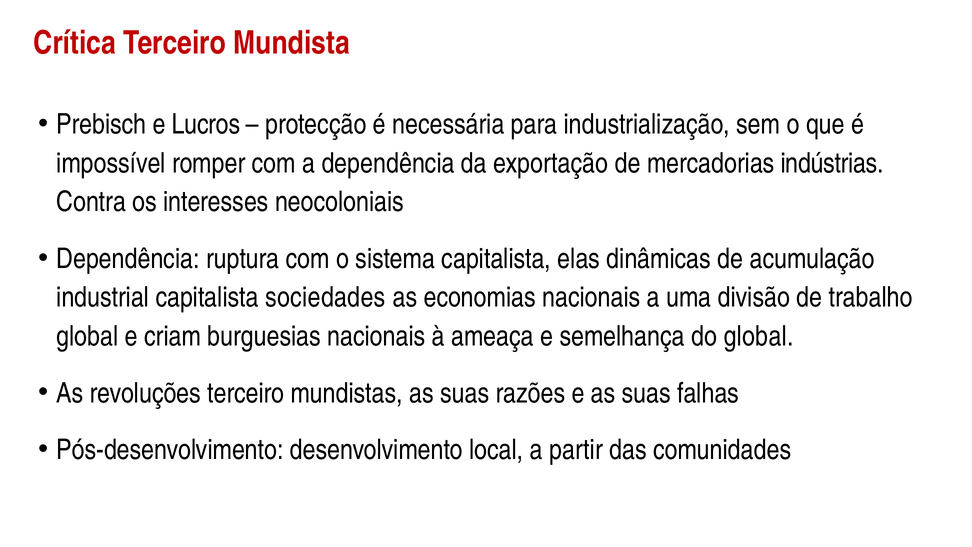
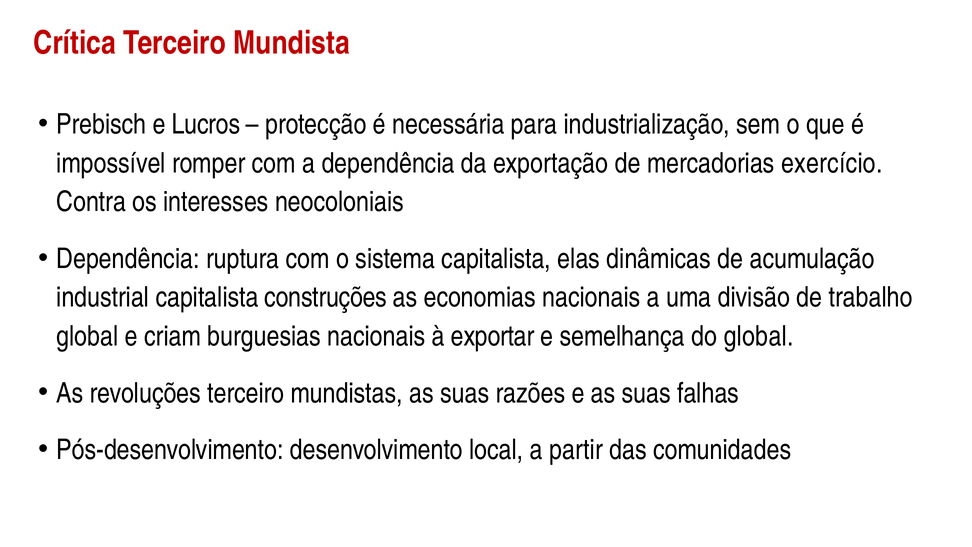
indústrias: indústrias -> exercício
sociedades: sociedades -> construções
ameaça: ameaça -> exportar
